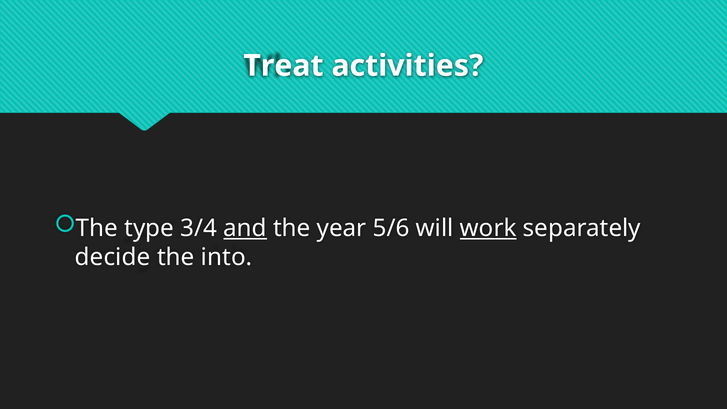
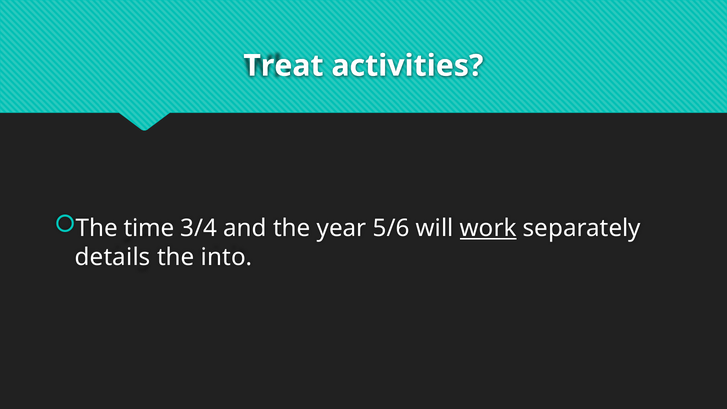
type: type -> time
and underline: present -> none
decide: decide -> details
